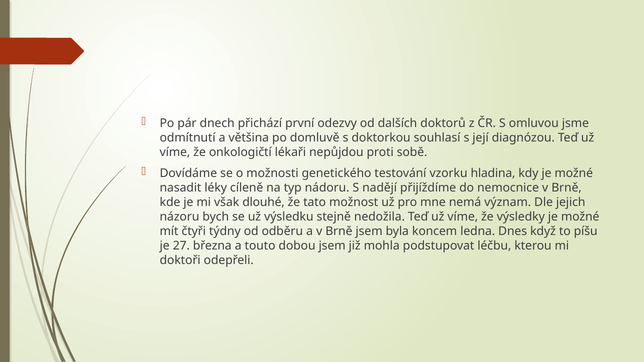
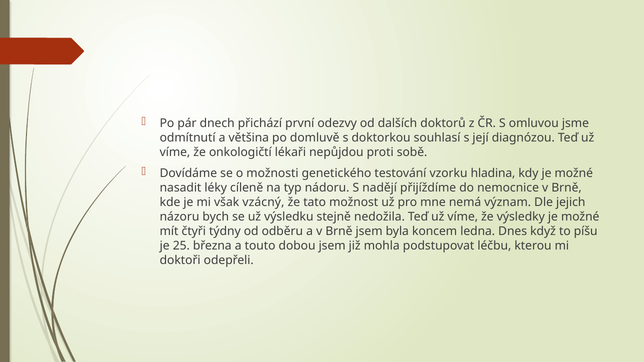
dlouhé: dlouhé -> vzácný
27: 27 -> 25
